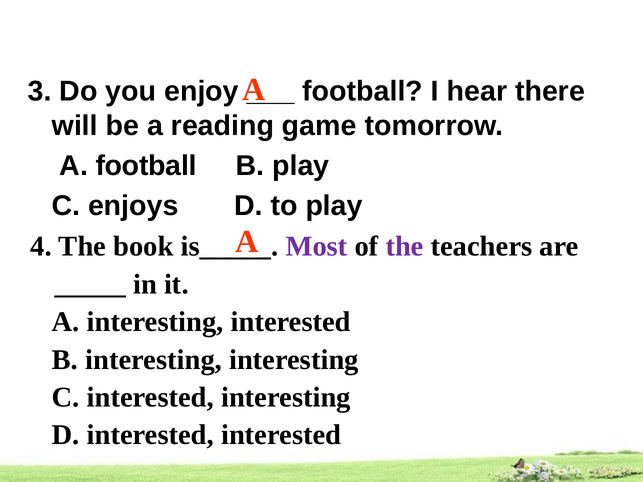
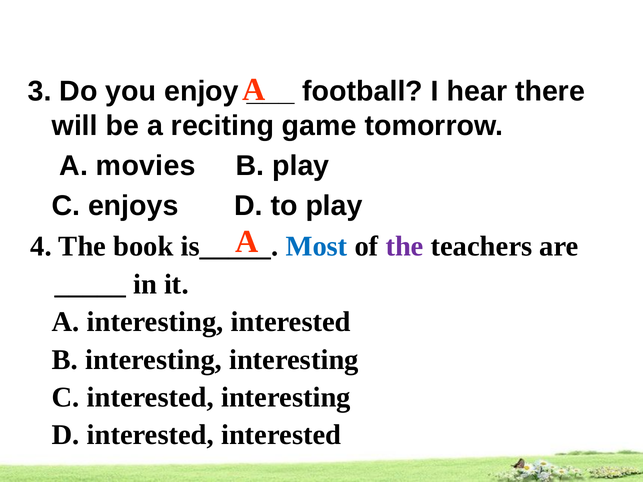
reading: reading -> reciting
A football: football -> movies
Most colour: purple -> blue
